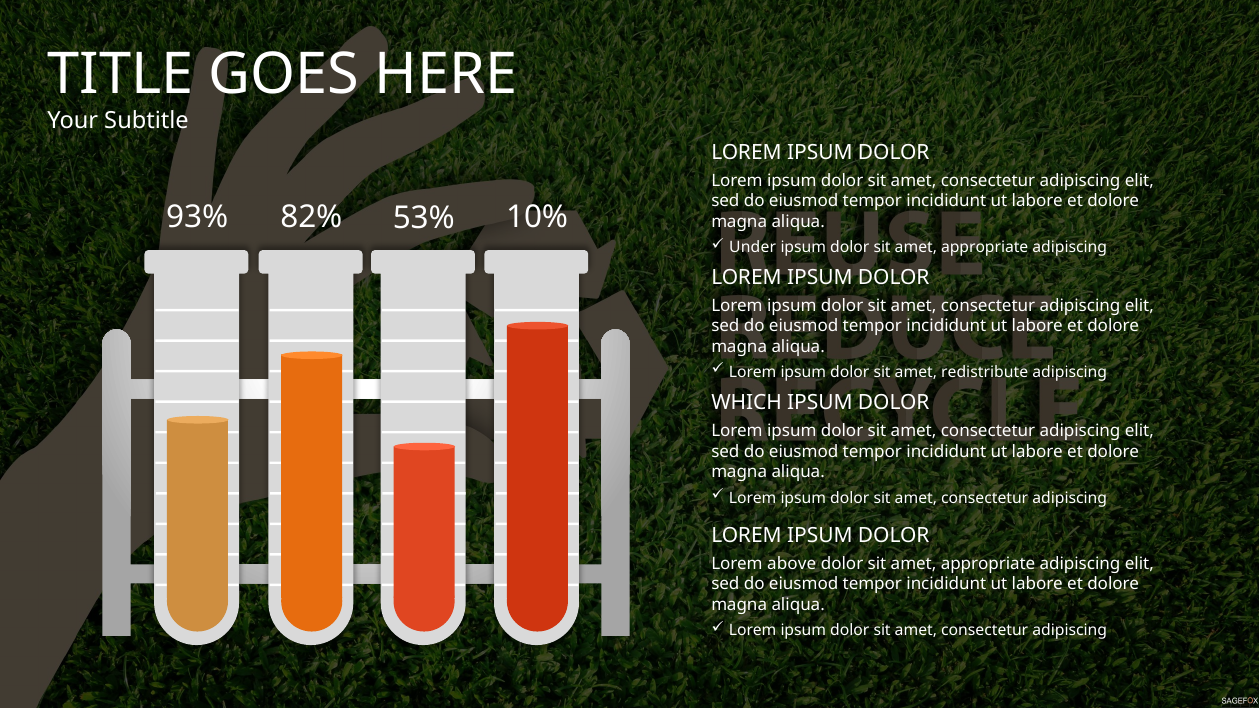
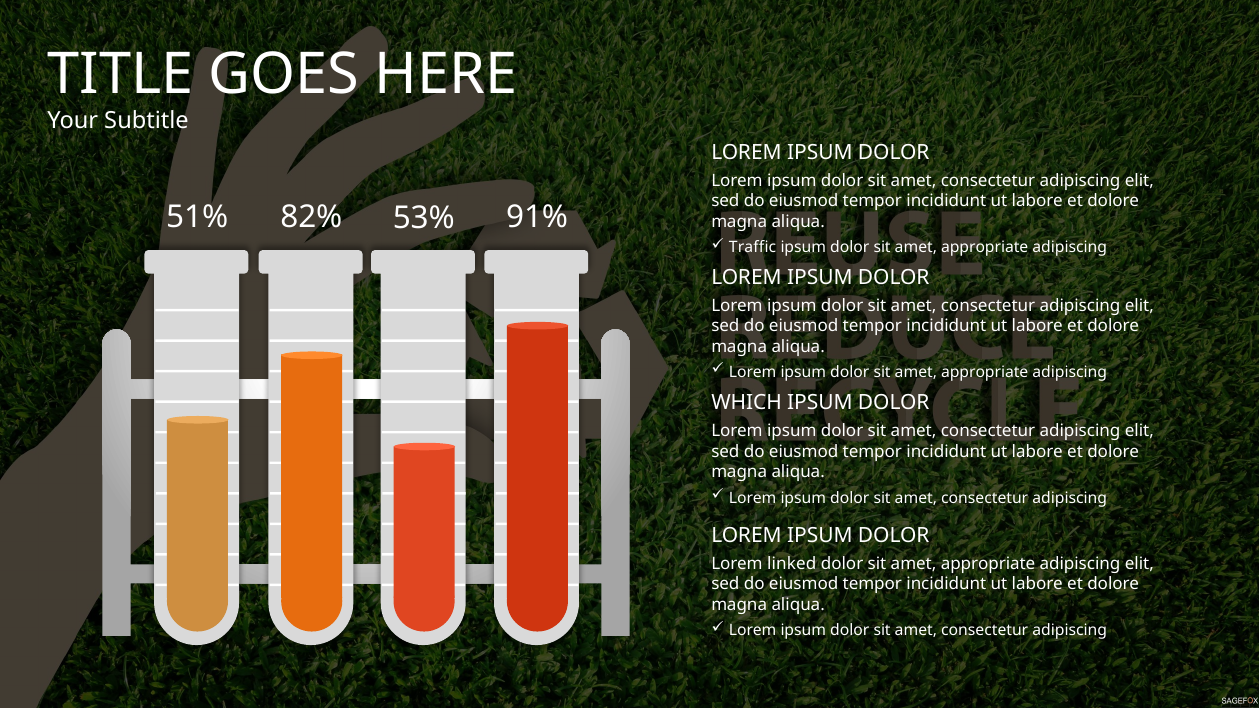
93%: 93% -> 51%
10%: 10% -> 91%
Under: Under -> Traffic
redistribute at (985, 372): redistribute -> appropriate
above: above -> linked
